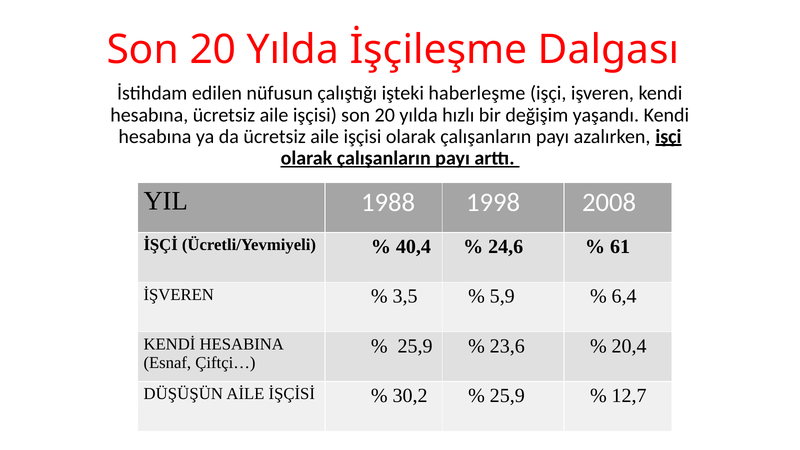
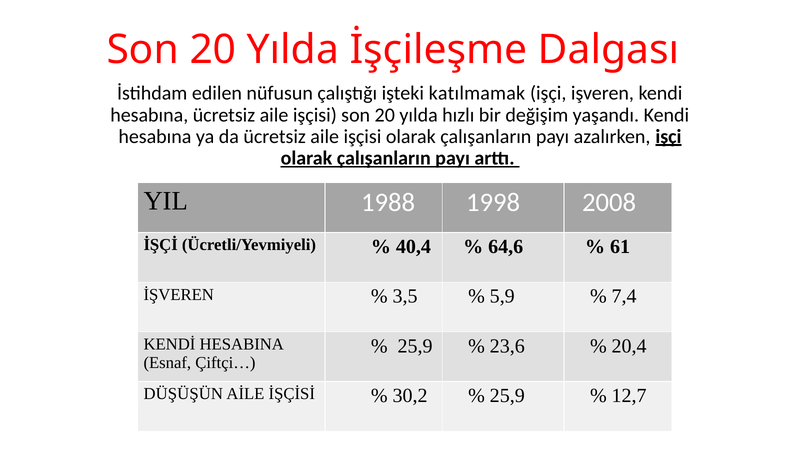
haberleşme: haberleşme -> katılmamak
24,6: 24,6 -> 64,6
6,4: 6,4 -> 7,4
